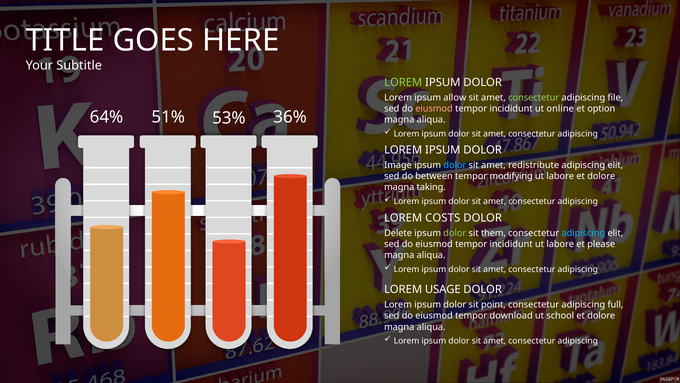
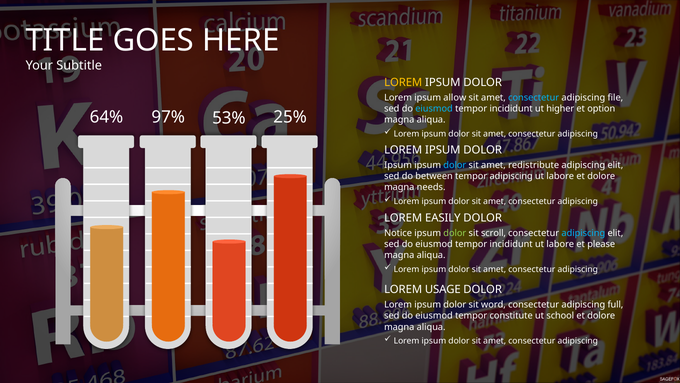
LOREM at (403, 82) colour: light green -> yellow
consectetur at (534, 98) colour: light green -> light blue
eiusmod at (434, 109) colour: pink -> light blue
online: online -> higher
51%: 51% -> 97%
36%: 36% -> 25%
Image at (398, 165): Image -> Ipsum
tempor modifying: modifying -> adipiscing
taking: taking -> needs
COSTS: COSTS -> EASILY
Delete: Delete -> Notice
them: them -> scroll
point: point -> word
download: download -> constitute
